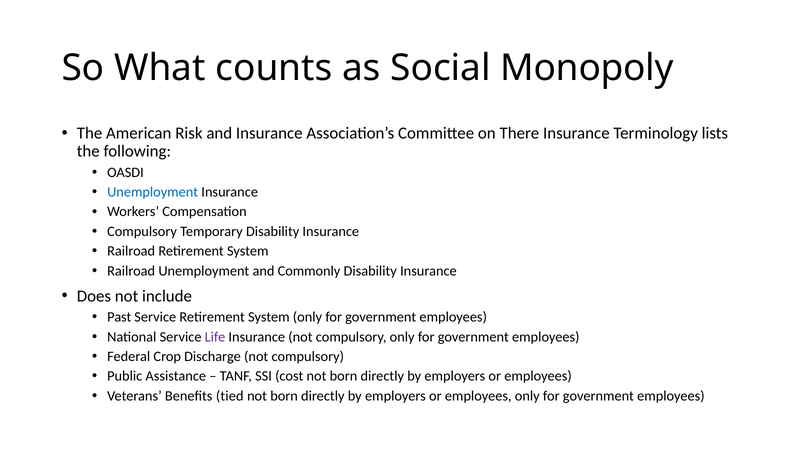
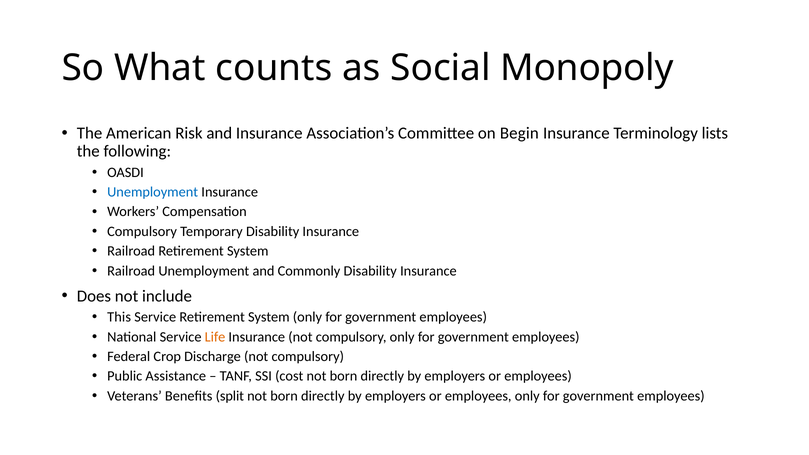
There: There -> Begin
Past: Past -> This
Life colour: purple -> orange
tied: tied -> split
